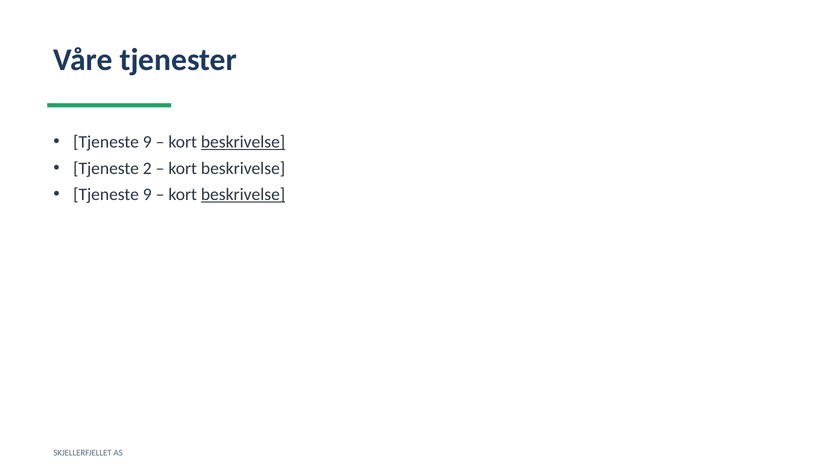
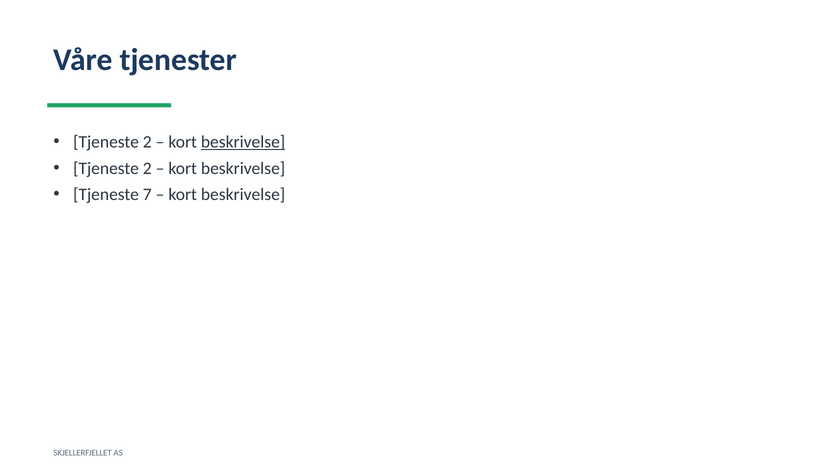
9 at (147, 142): 9 -> 2
9 at (147, 195): 9 -> 7
beskrivelse at (243, 195) underline: present -> none
